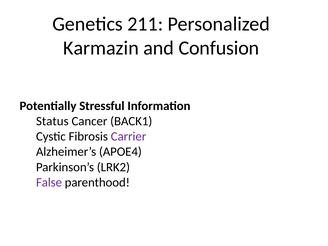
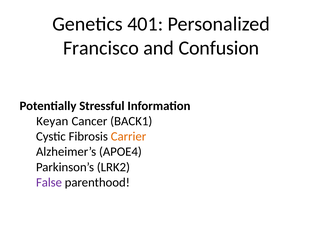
211: 211 -> 401
Karmazin: Karmazin -> Francisco
Status: Status -> Keyan
Carrier colour: purple -> orange
